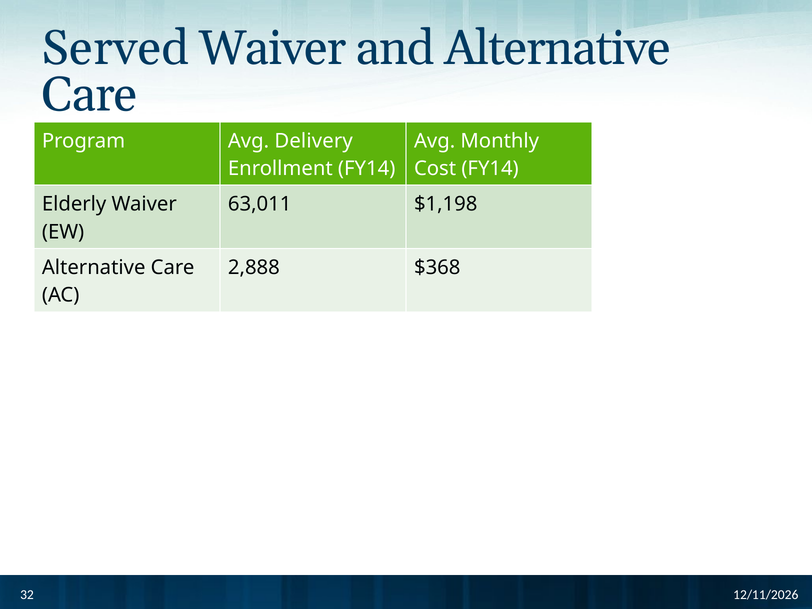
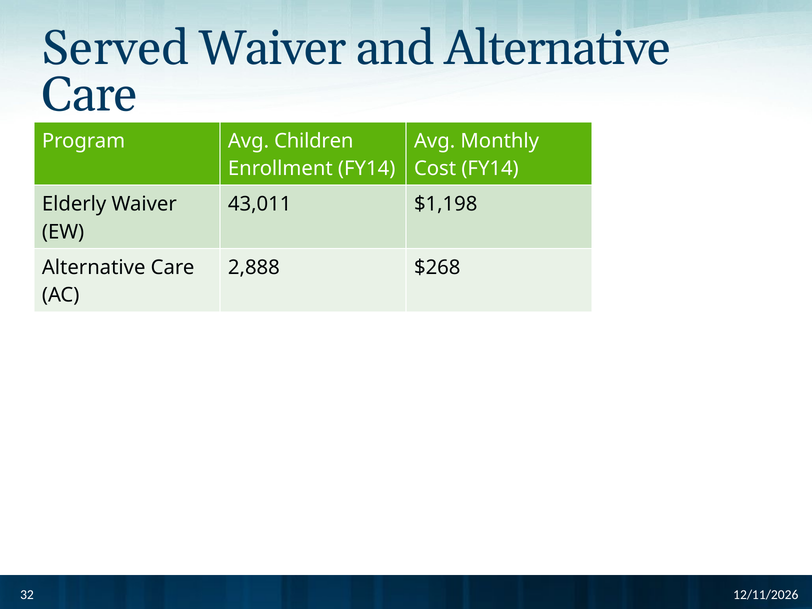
Delivery: Delivery -> Children
63,011: 63,011 -> 43,011
$368: $368 -> $268
